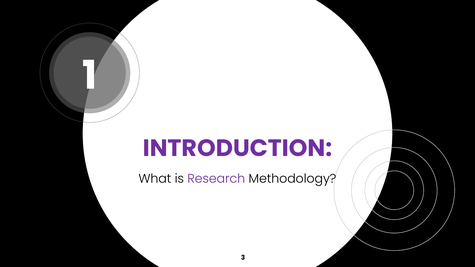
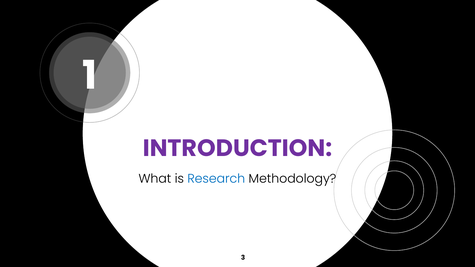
Research colour: purple -> blue
